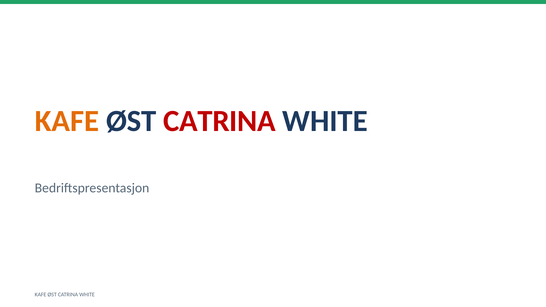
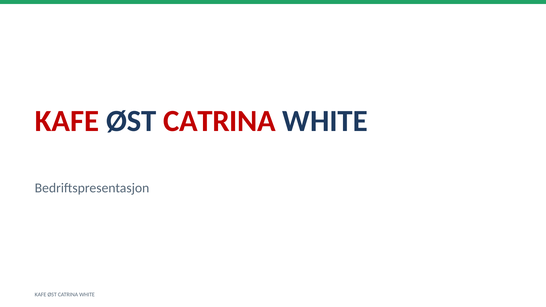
KAFE at (67, 121) colour: orange -> red
